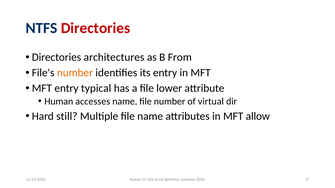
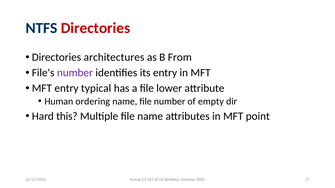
number at (75, 73) colour: orange -> purple
accesses: accesses -> ordering
virtual: virtual -> empty
still: still -> this
allow: allow -> point
